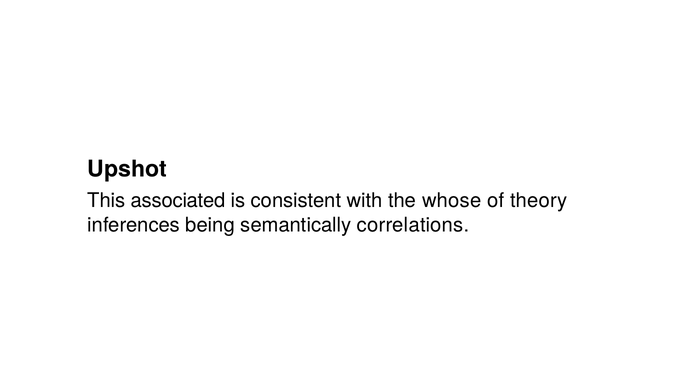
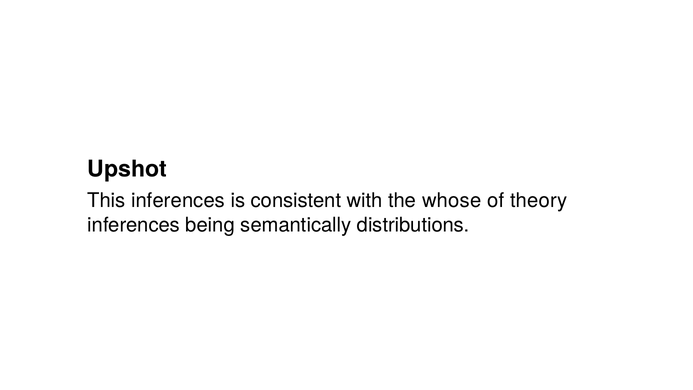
This associated: associated -> inferences
correlations: correlations -> distributions
